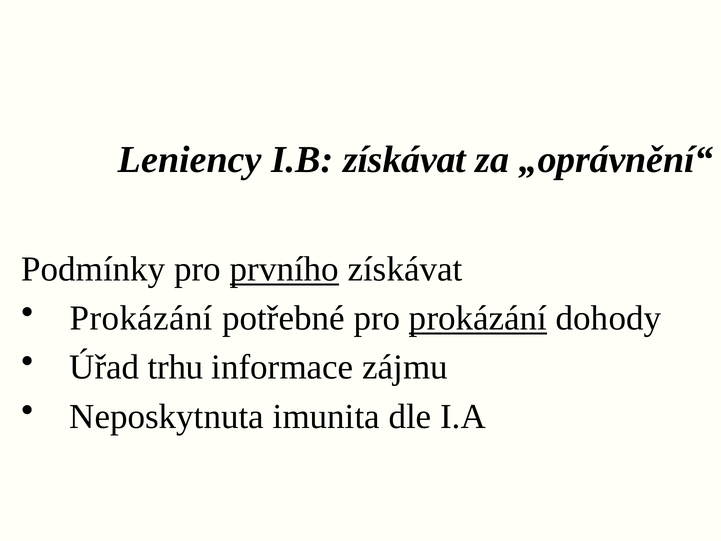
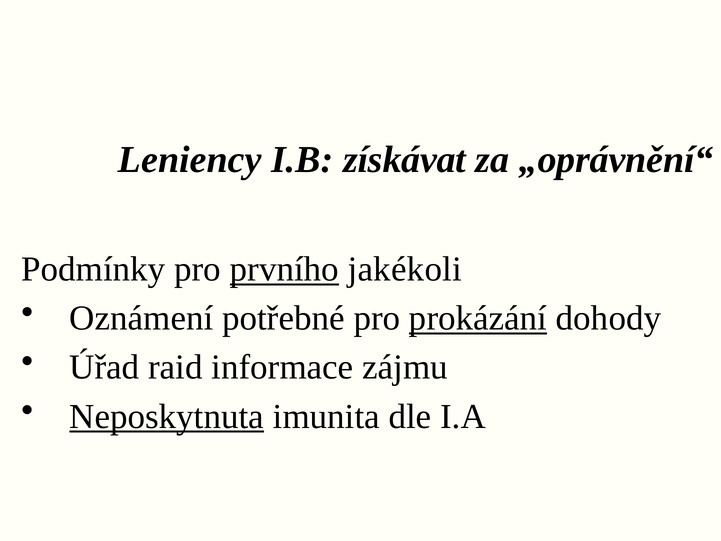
prvního získávat: získávat -> jakékoli
Prokázání at (141, 318): Prokázání -> Oznámení
trhu: trhu -> raid
Neposkytnuta underline: none -> present
